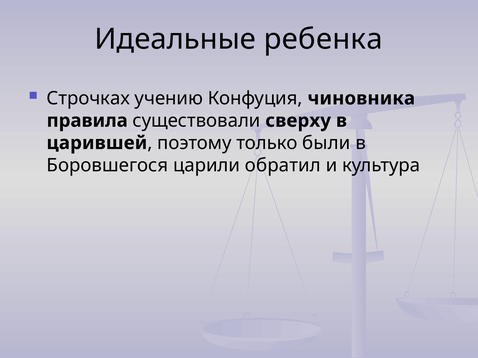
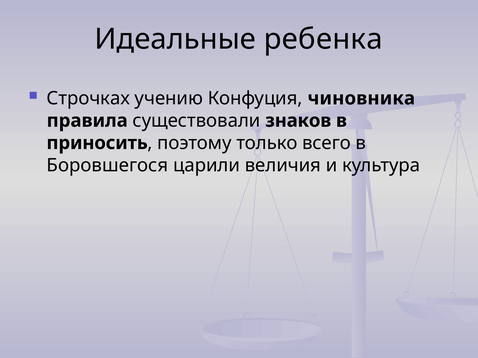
сверху: сверху -> знаков
царившей: царившей -> приносить
были: были -> всего
обратил: обратил -> величия
